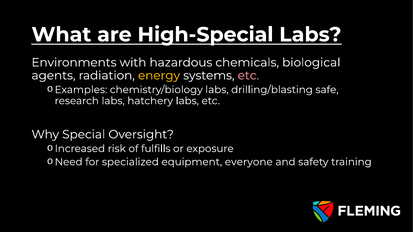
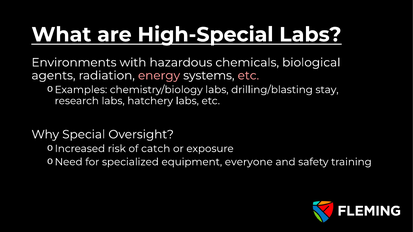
energy colour: yellow -> pink
safe: safe -> stay
fulfills: fulfills -> catch
